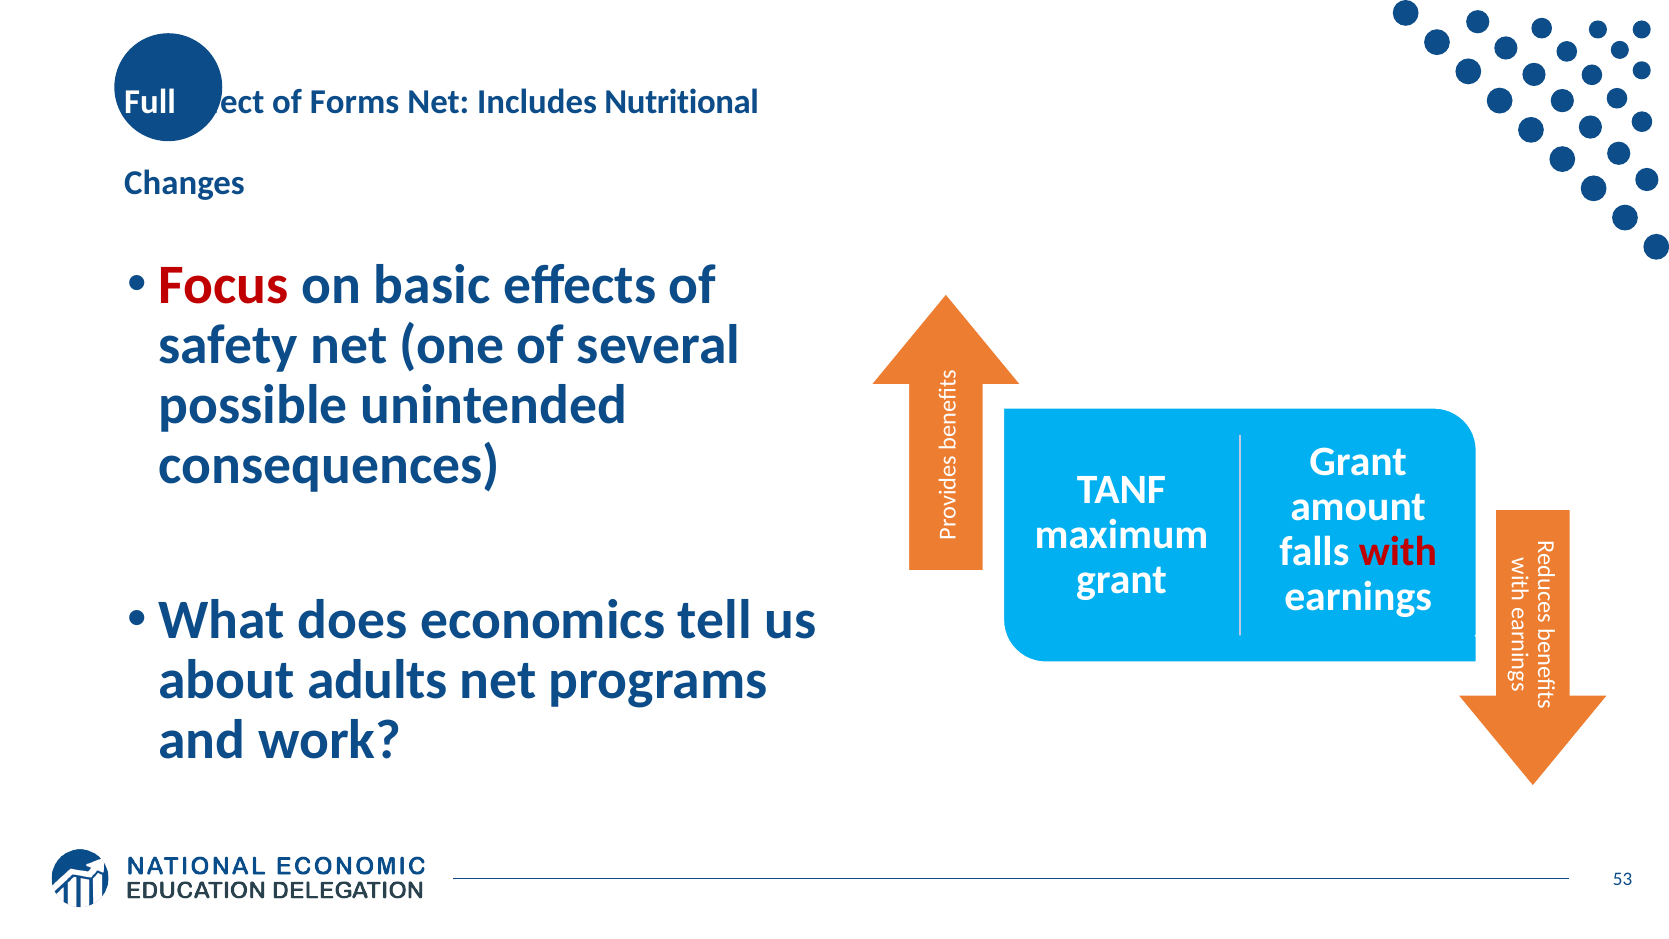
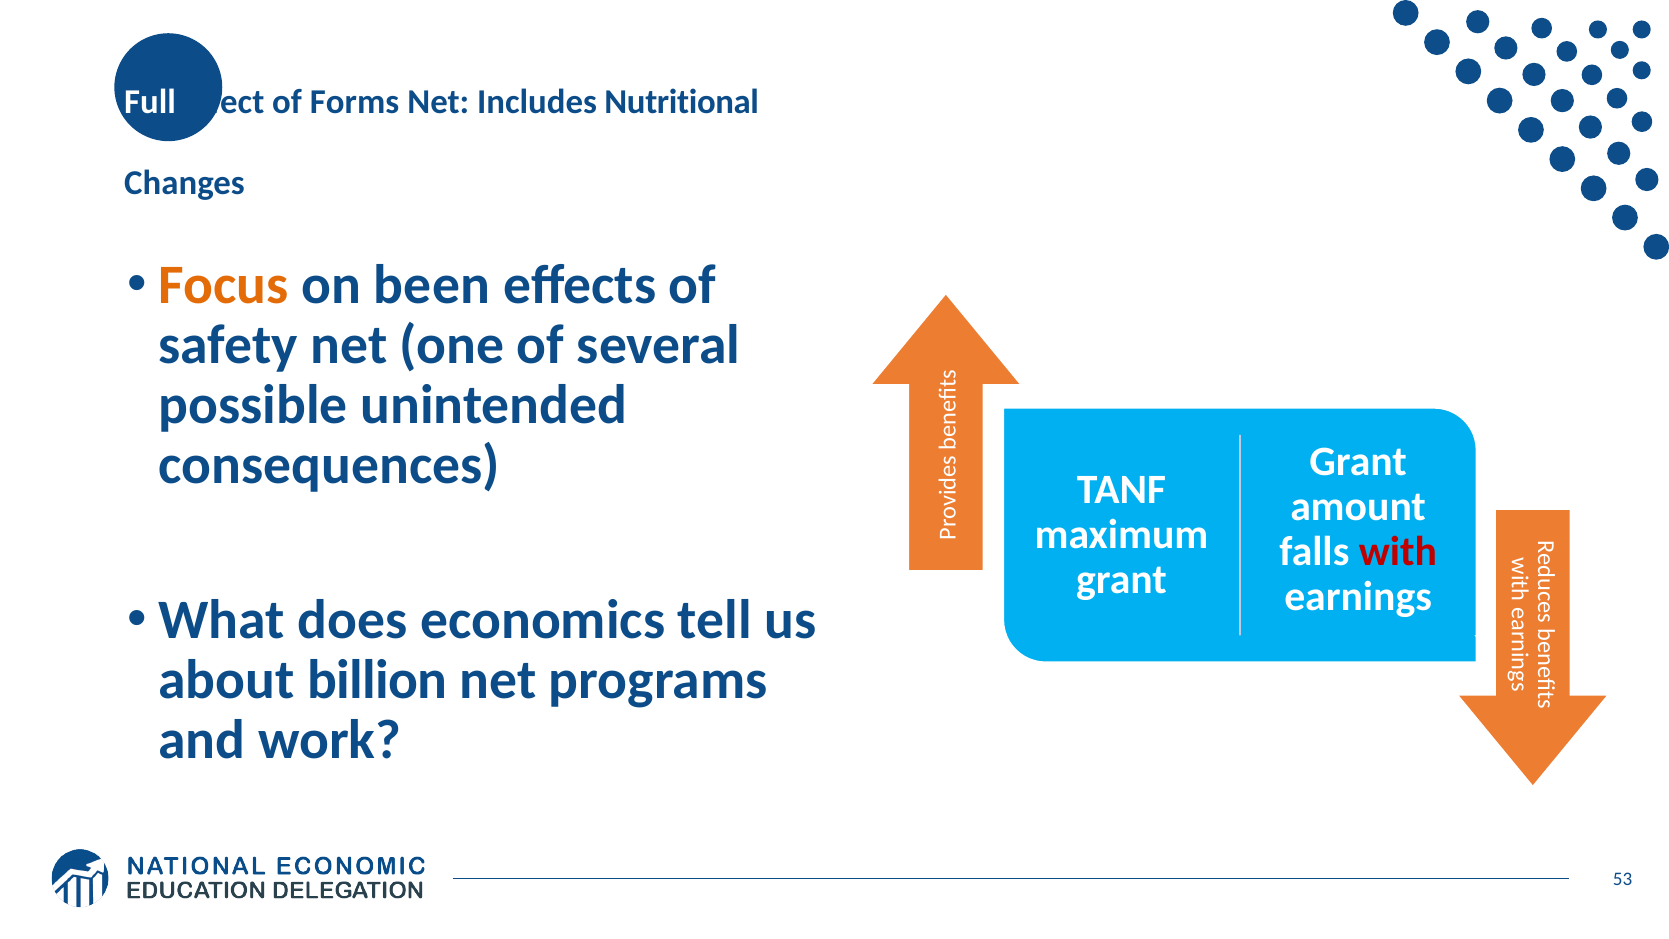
Focus colour: red -> orange
basic: basic -> been
adults: adults -> billion
